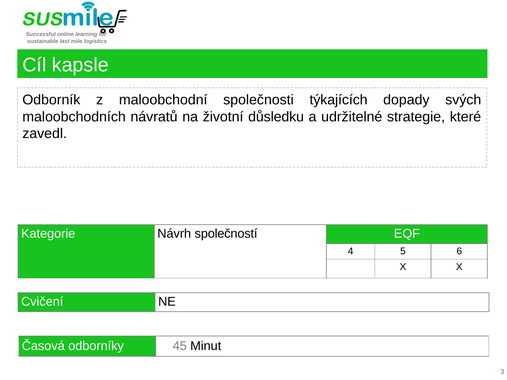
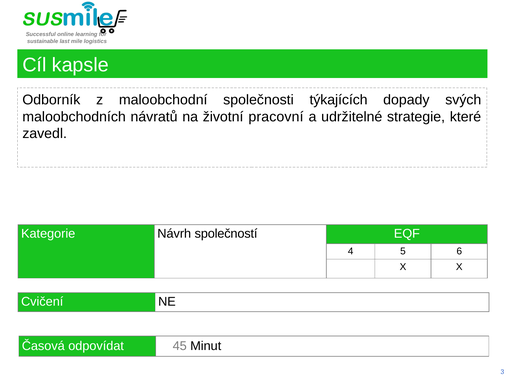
důsledku: důsledku -> pracovní
odborníky: odborníky -> odpovídat
